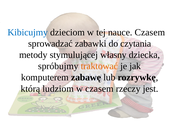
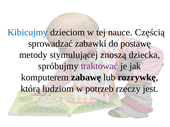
nauce Czasem: Czasem -> Częścią
czytania: czytania -> postawę
własny: własny -> znoszą
traktować colour: orange -> purple
w czasem: czasem -> potrzeb
